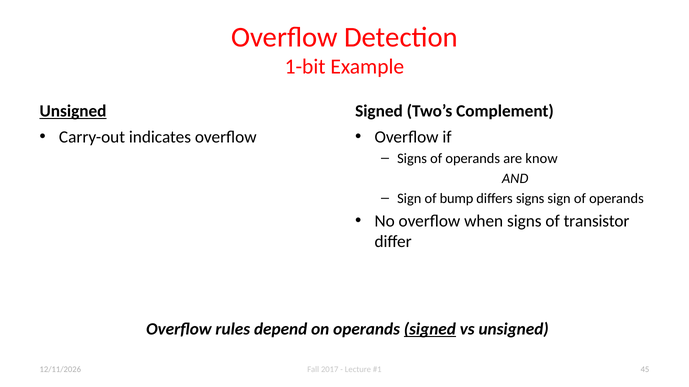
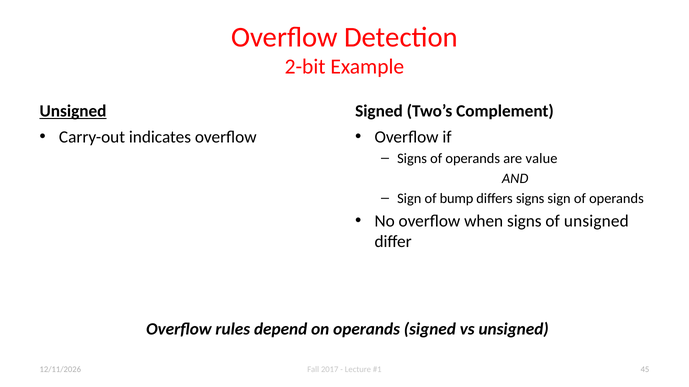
1-bit: 1-bit -> 2-bit
know: know -> value
of transistor: transistor -> unsigned
signed at (430, 329) underline: present -> none
